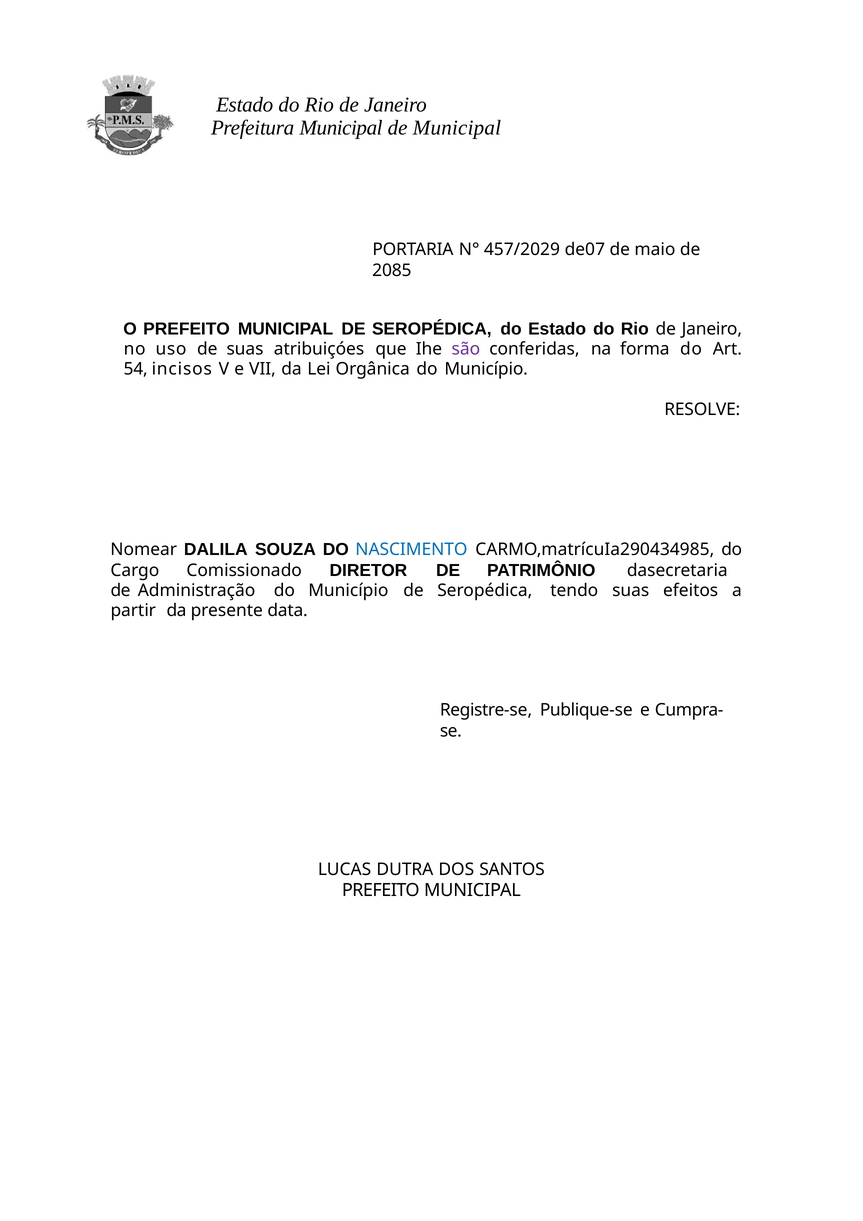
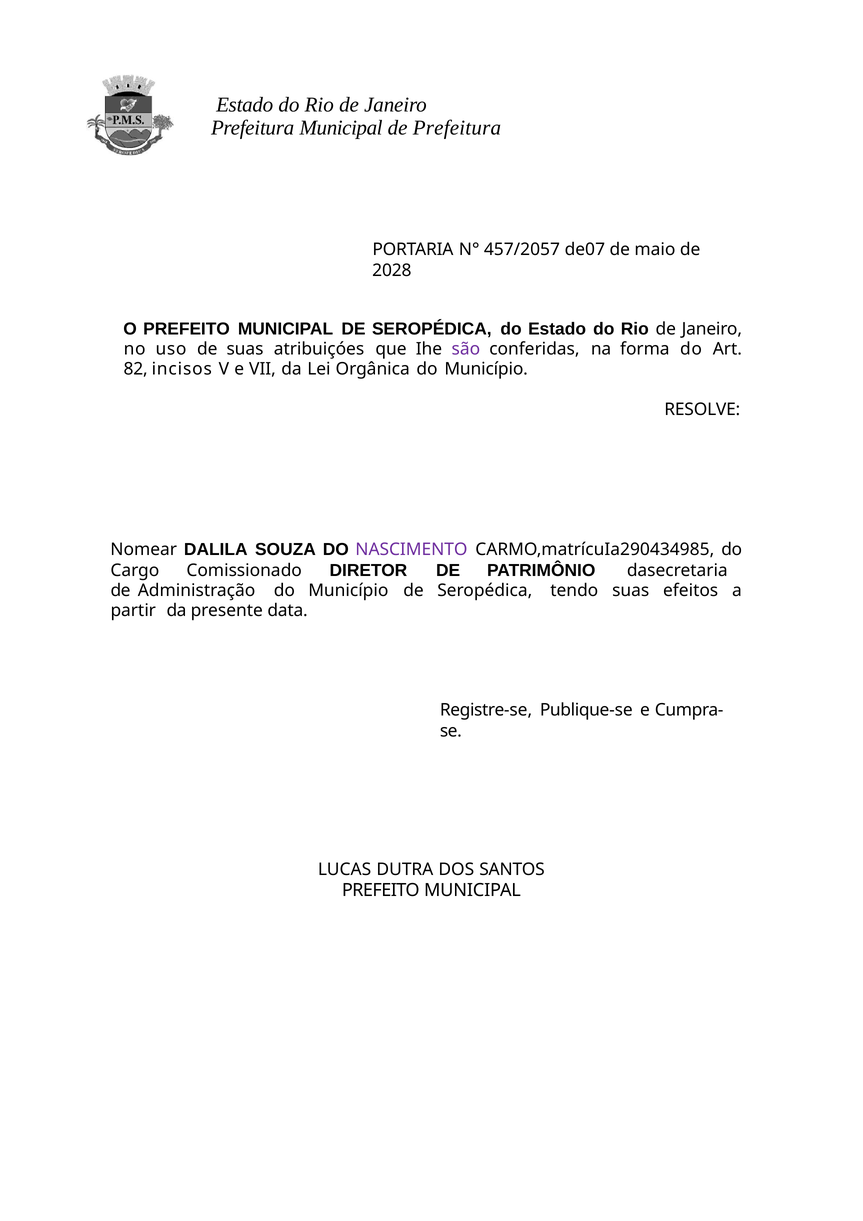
de Municipal: Municipal -> Prefeitura
457/2029: 457/2029 -> 457/2057
2085: 2085 -> 2028
54: 54 -> 82
NASCIMENTO colour: blue -> purple
